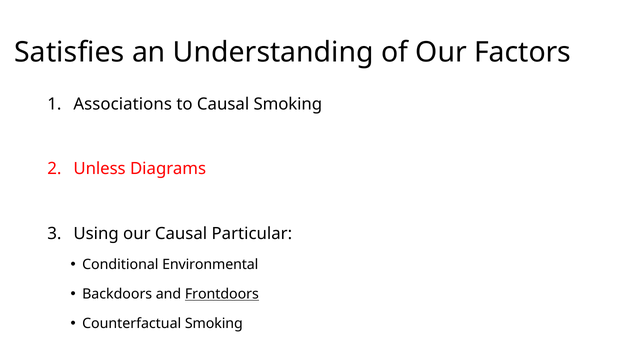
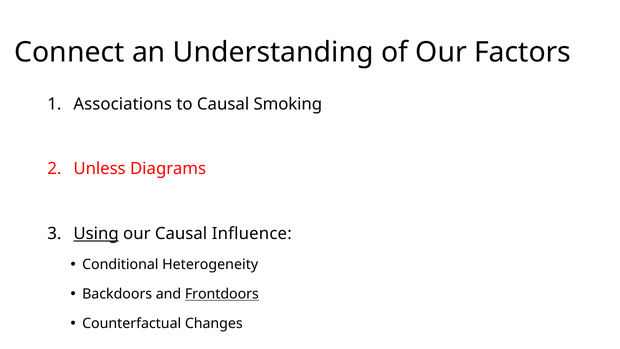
Satisfies: Satisfies -> Connect
Using underline: none -> present
Particular: Particular -> Influence
Environmental: Environmental -> Heterogeneity
Counterfactual Smoking: Smoking -> Changes
